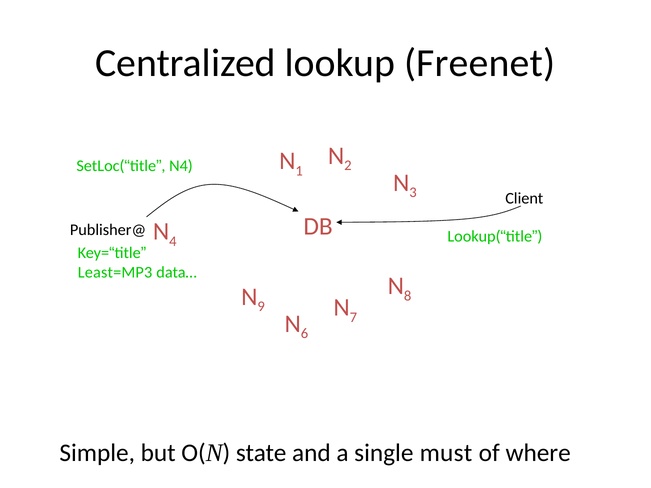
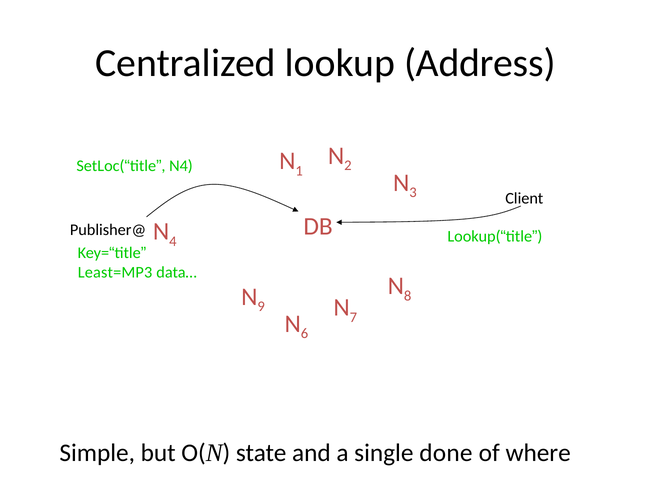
Freenet: Freenet -> Address
must: must -> done
